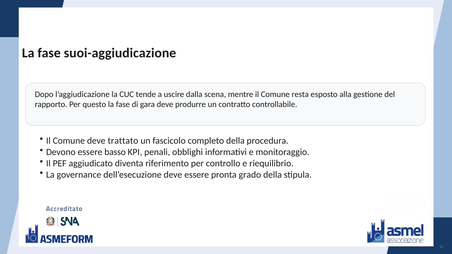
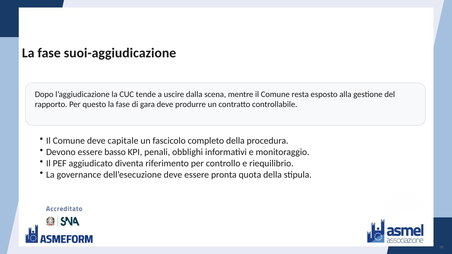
trattato: trattato -> capitale
grado: grado -> quota
